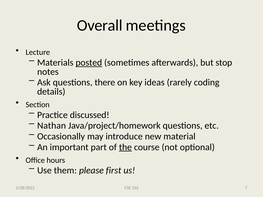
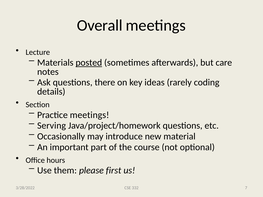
stop: stop -> care
Practice discussed: discussed -> meetings
Nathan: Nathan -> Serving
the underline: present -> none
